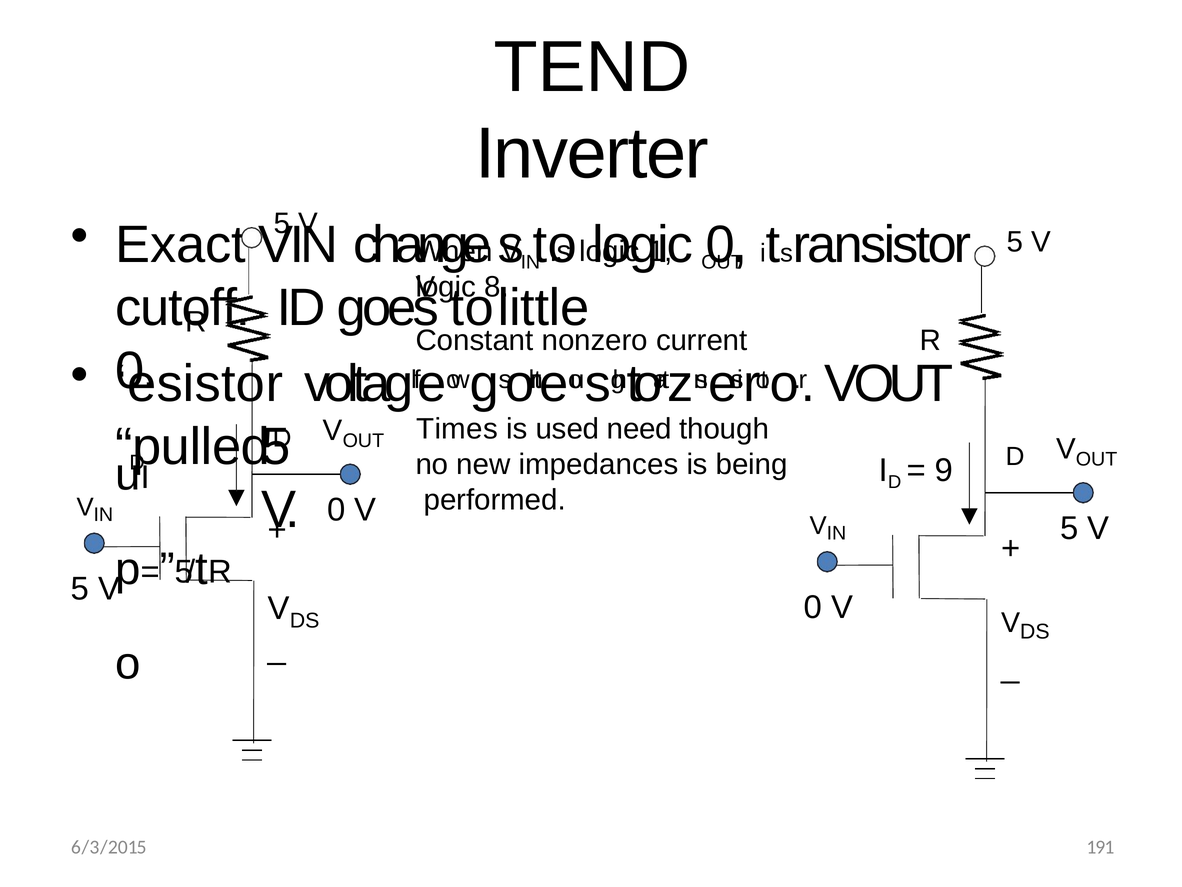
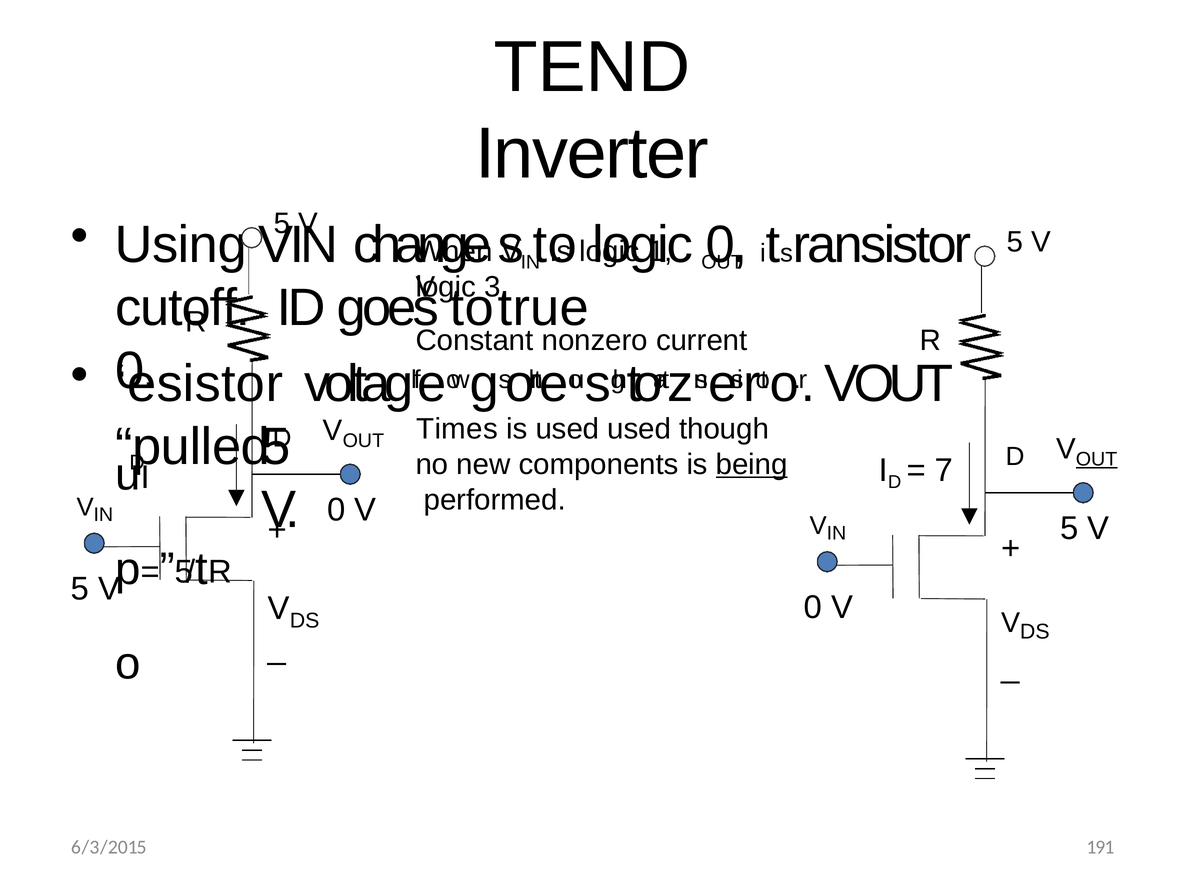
Exact: Exact -> Using
8: 8 -> 3
little: little -> true
used need: need -> used
OUT at (1097, 459) underline: none -> present
impedances: impedances -> components
being underline: none -> present
9: 9 -> 7
